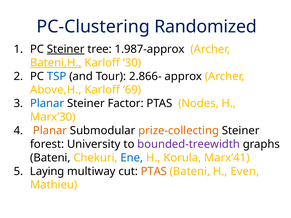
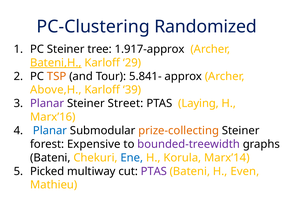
Steiner at (66, 49) underline: present -> none
1.987-approx: 1.987-approx -> 1.917-approx
30: 30 -> 29
TSP colour: blue -> orange
2.866-: 2.866- -> 5.841-
69: 69 -> 39
Planar at (47, 104) colour: blue -> purple
Factor: Factor -> Street
Nodes: Nodes -> Laying
Marx’30: Marx’30 -> Marx’16
Planar at (50, 131) colour: orange -> blue
University: University -> Expensive
Marx’41: Marx’41 -> Marx’14
Laying: Laying -> Picked
PTAS at (154, 171) colour: orange -> purple
